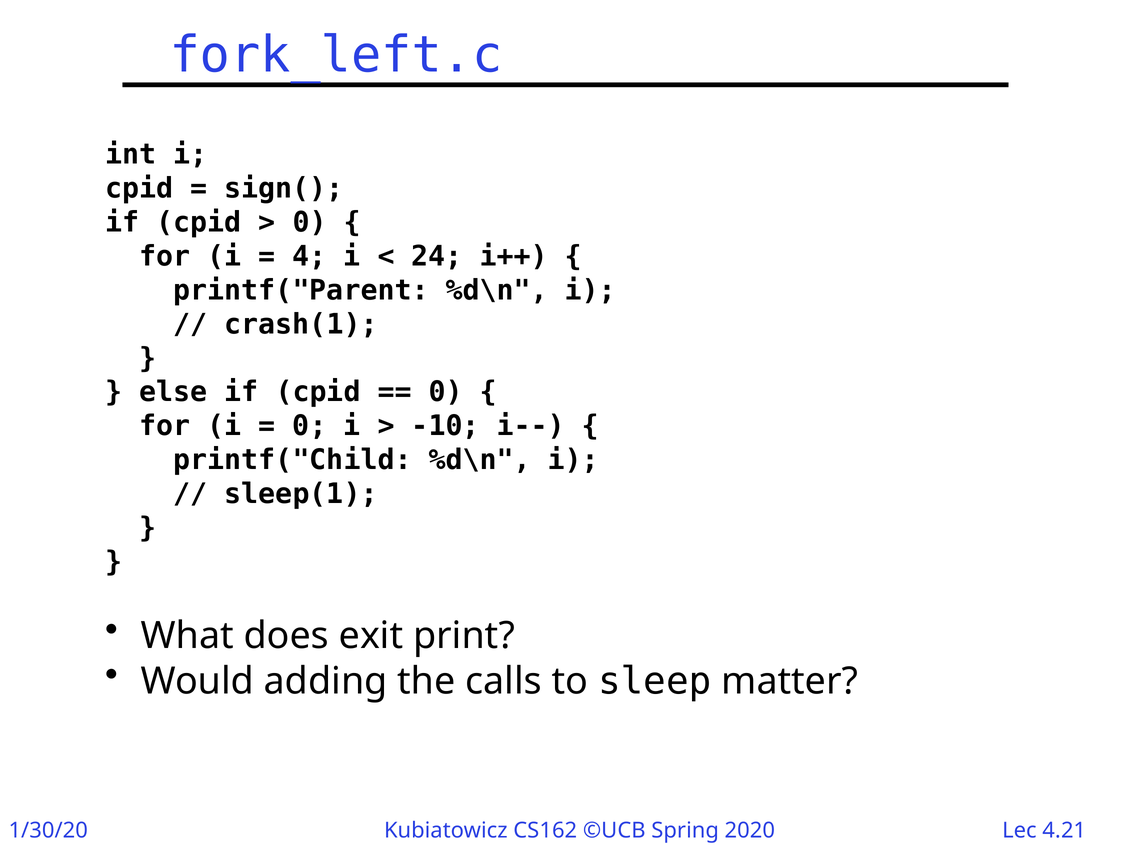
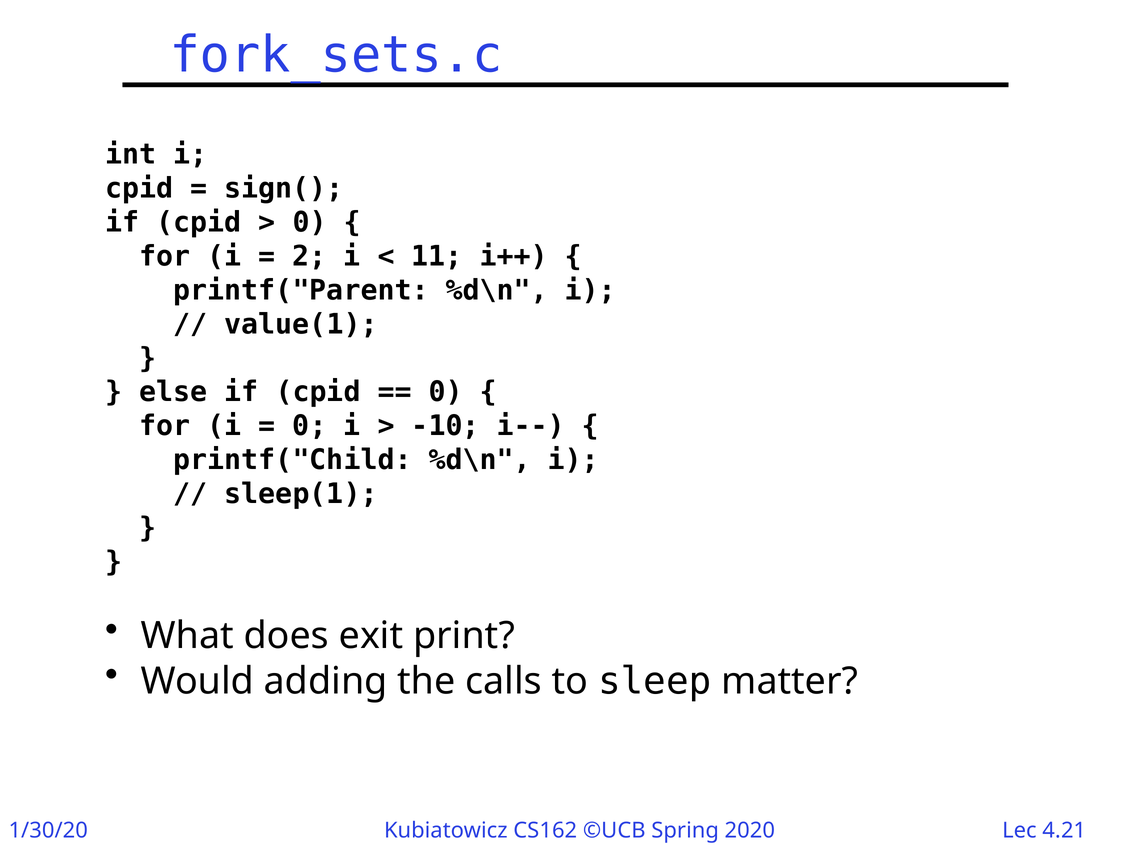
fork_left.c: fork_left.c -> fork_sets.c
4: 4 -> 2
24: 24 -> 11
crash(1: crash(1 -> value(1
